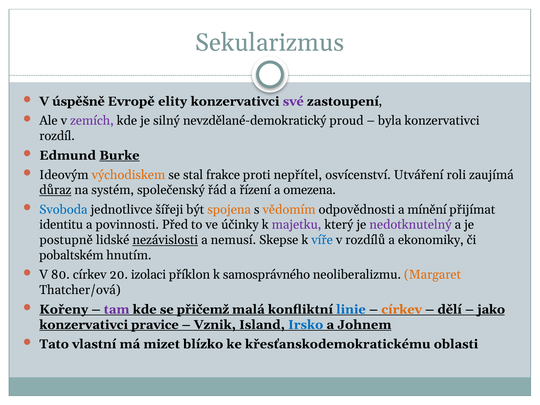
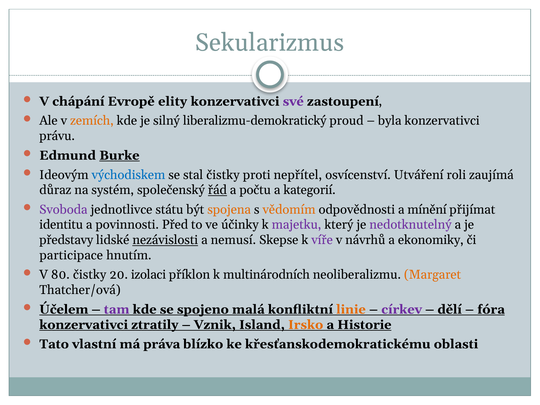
úspěšně: úspěšně -> chápání
zemích colour: purple -> orange
nevzdělané-demokratický: nevzdělané-demokratický -> liberalizmu-demokratický
rozdíl: rozdíl -> právu
východiskem colour: orange -> blue
stal frakce: frakce -> čistky
důraz underline: present -> none
řád underline: none -> present
řízení: řízení -> počtu
omezena: omezena -> kategorií
Svoboda colour: blue -> purple
šířeji: šířeji -> státu
postupně: postupně -> představy
víře colour: blue -> purple
rozdílů: rozdílů -> návrhů
pobaltském: pobaltském -> participace
80 církev: církev -> čistky
samosprávného: samosprávného -> multinárodních
Kořeny: Kořeny -> Účelem
přičemž: přičemž -> spojeno
linie colour: blue -> orange
církev at (402, 309) colour: orange -> purple
jako: jako -> fóra
pravice: pravice -> ztratily
Irsko colour: blue -> orange
Johnem: Johnem -> Historie
mizet: mizet -> práva
